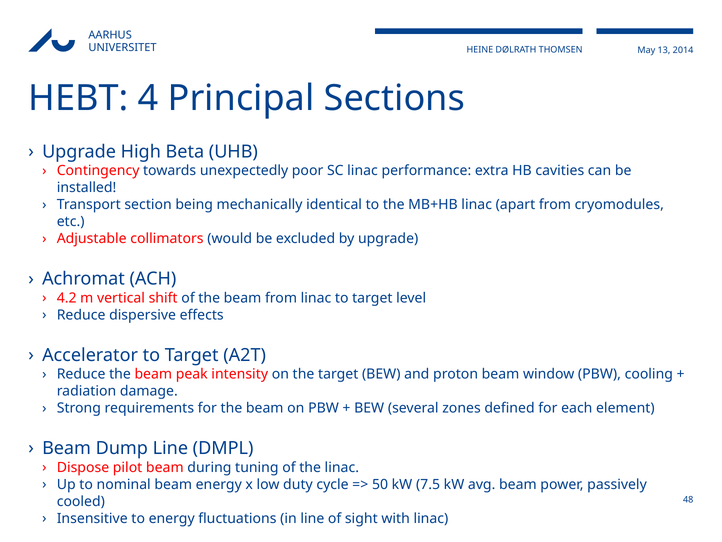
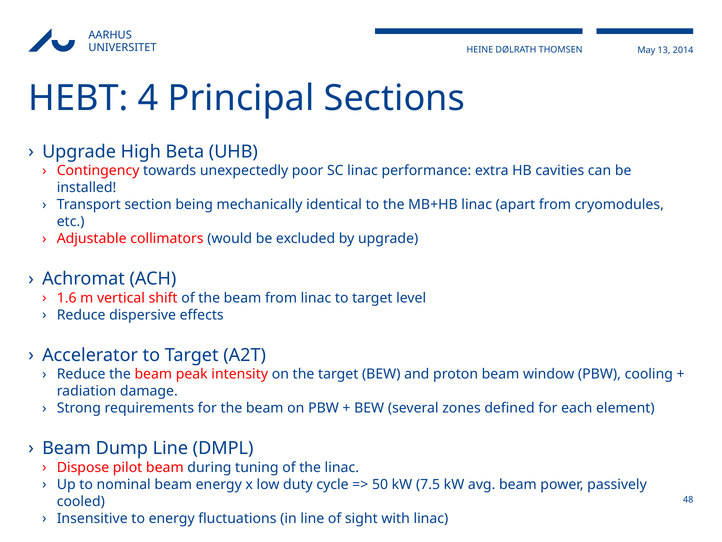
4.2: 4.2 -> 1.6
